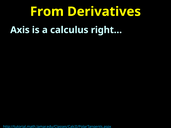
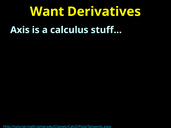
From: From -> Want
right…: right… -> stuff…
